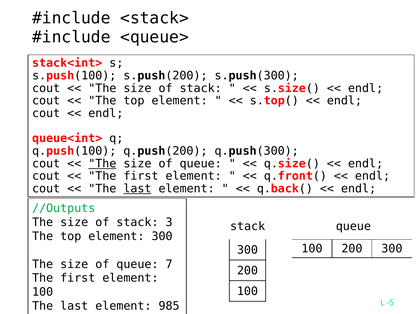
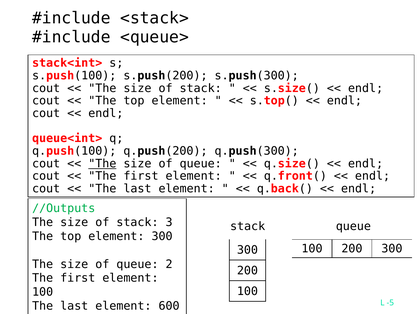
last at (137, 189) underline: present -> none
7: 7 -> 2
985: 985 -> 600
